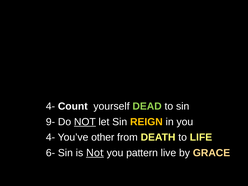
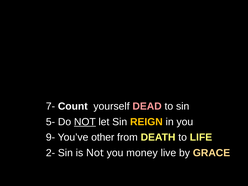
4- at (50, 106): 4- -> 7-
DEAD colour: light green -> pink
9-: 9- -> 5-
4- at (50, 137): 4- -> 9-
6-: 6- -> 2-
Not at (95, 153) underline: present -> none
pattern: pattern -> money
